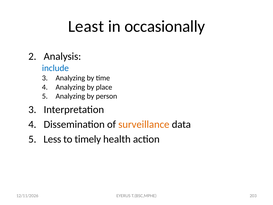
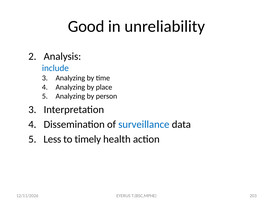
Least: Least -> Good
occasionally: occasionally -> unreliability
surveillance colour: orange -> blue
